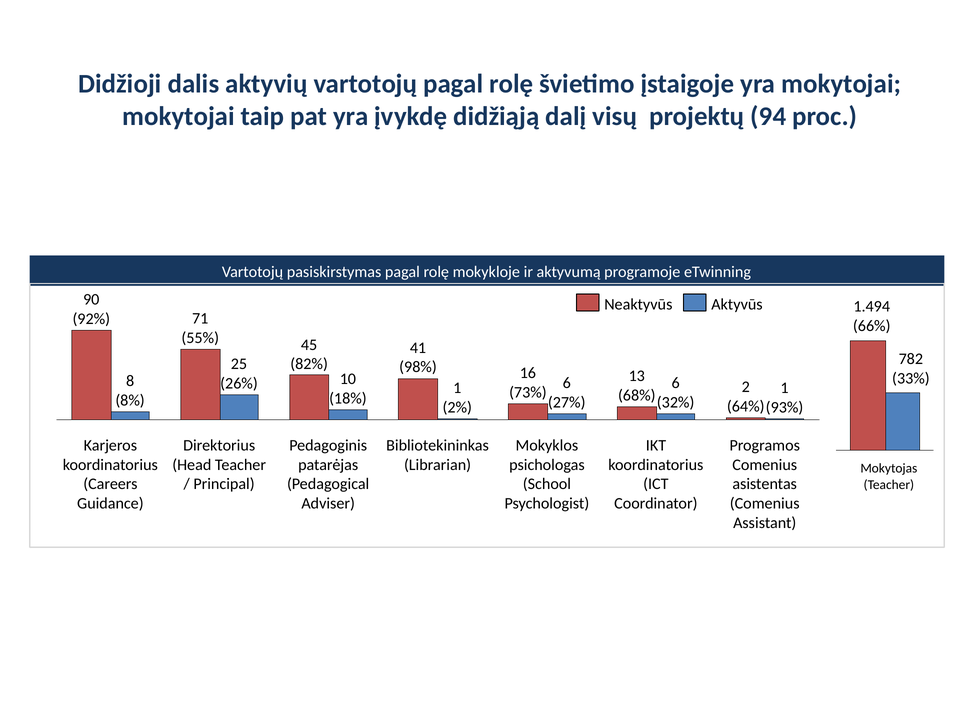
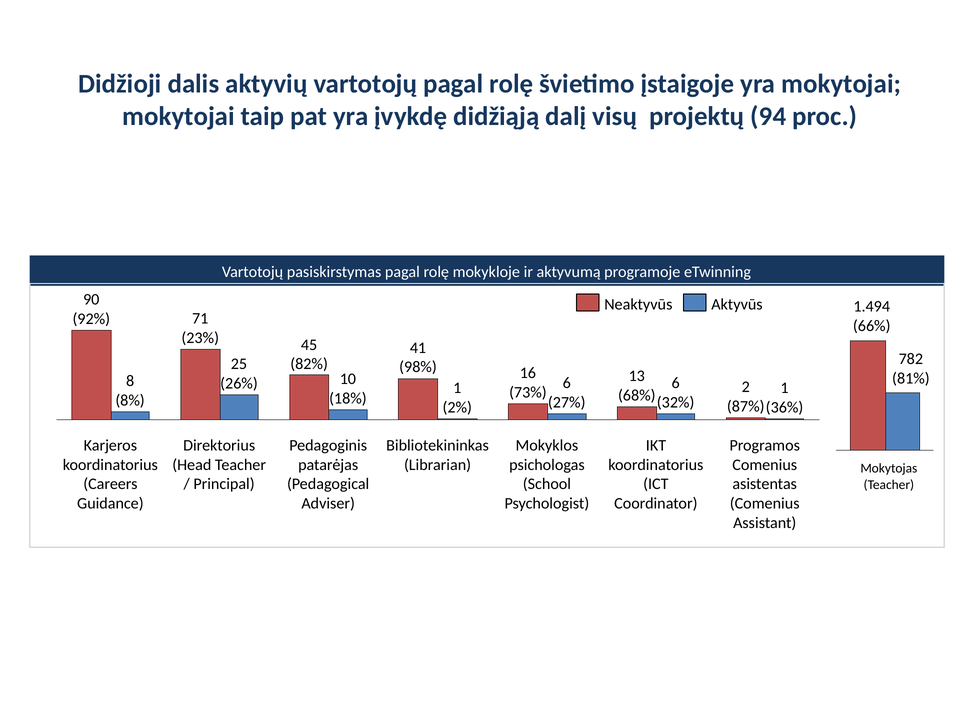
55%: 55% -> 23%
33%: 33% -> 81%
64%: 64% -> 87%
93%: 93% -> 36%
